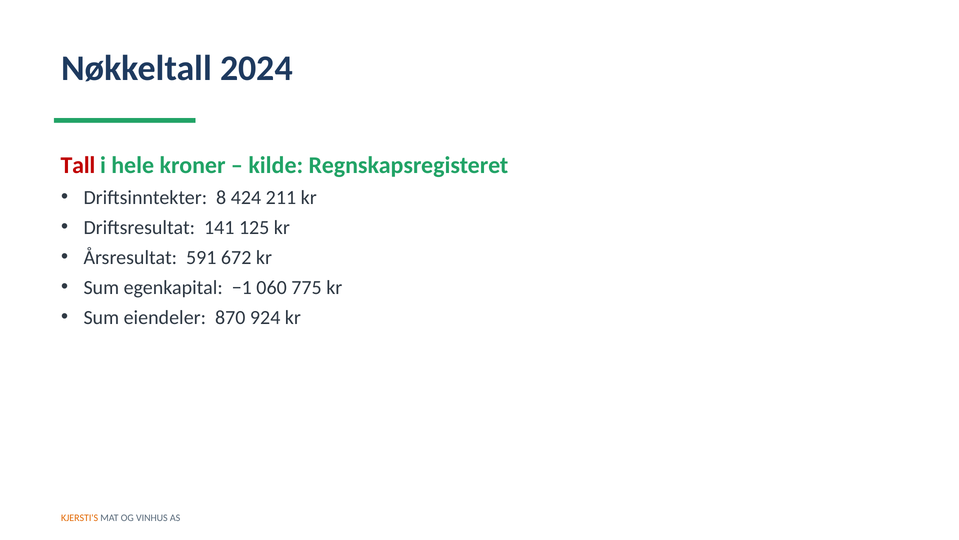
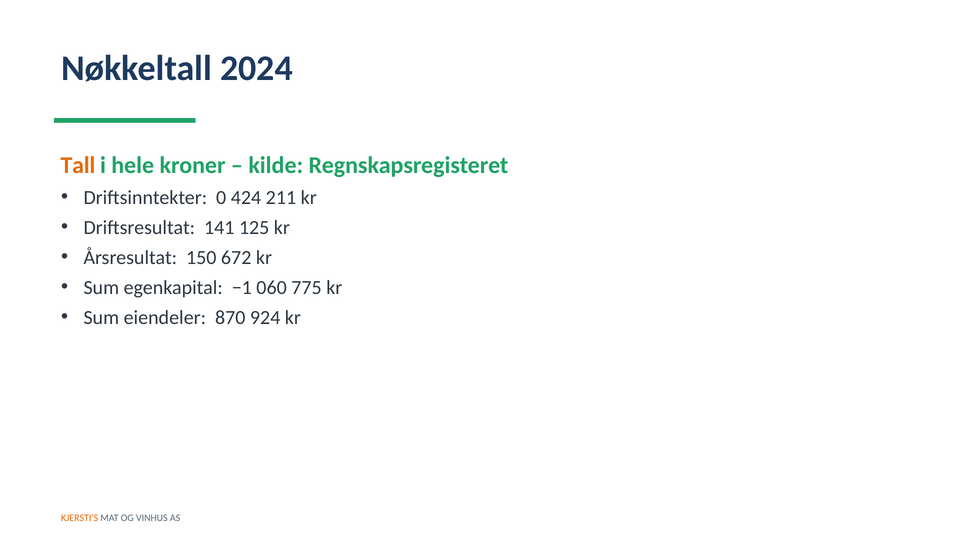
Tall colour: red -> orange
8: 8 -> 0
591: 591 -> 150
